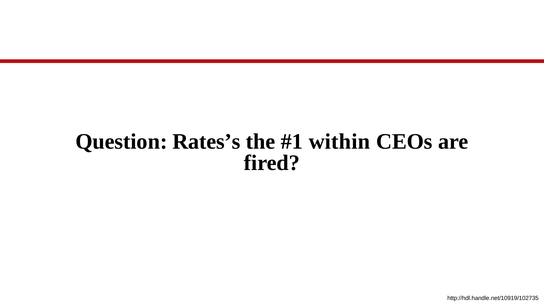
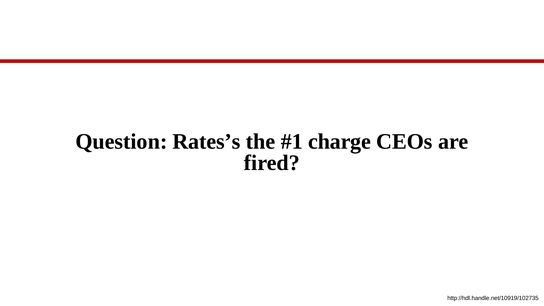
within: within -> charge
